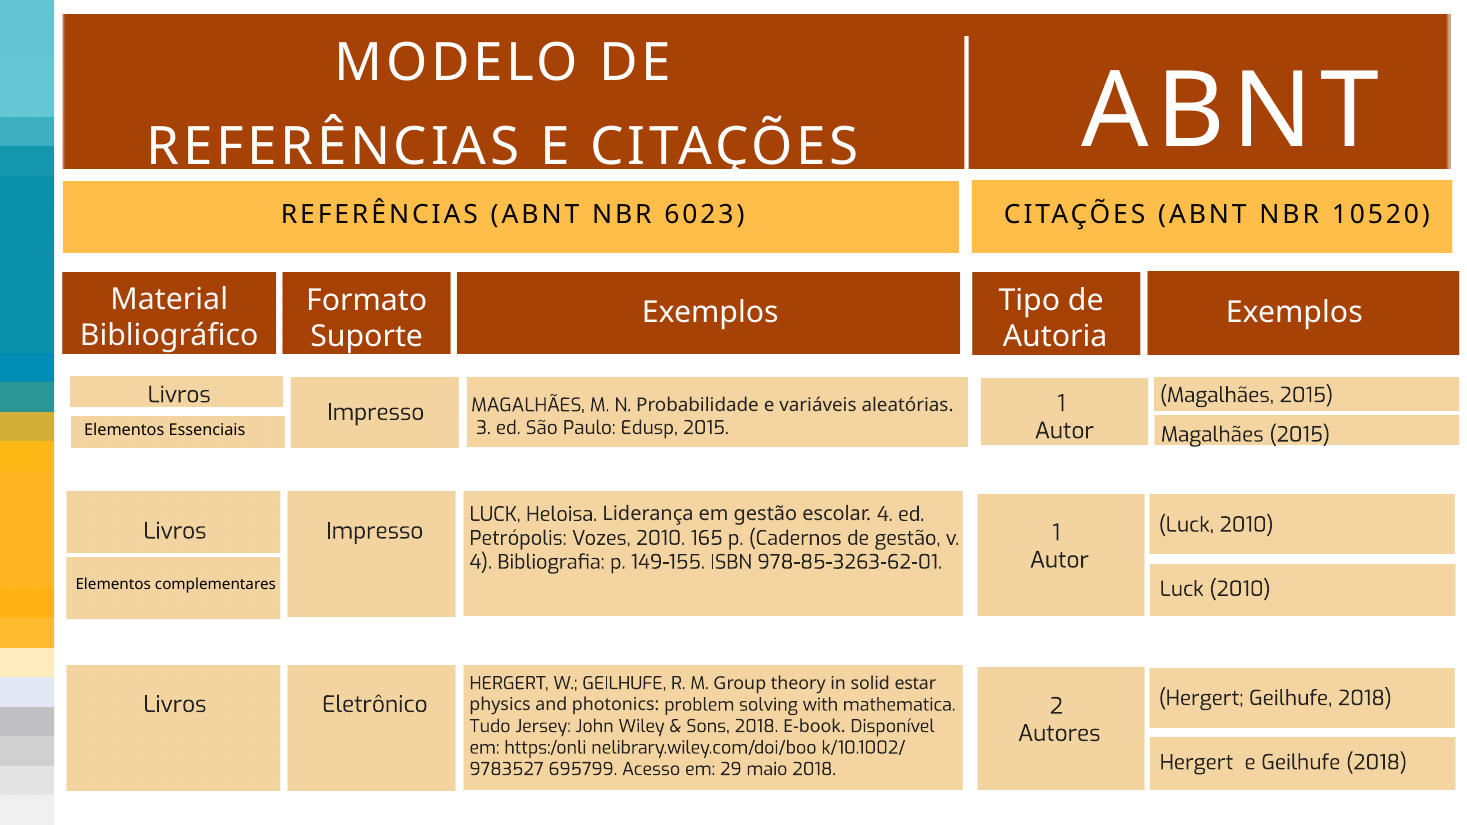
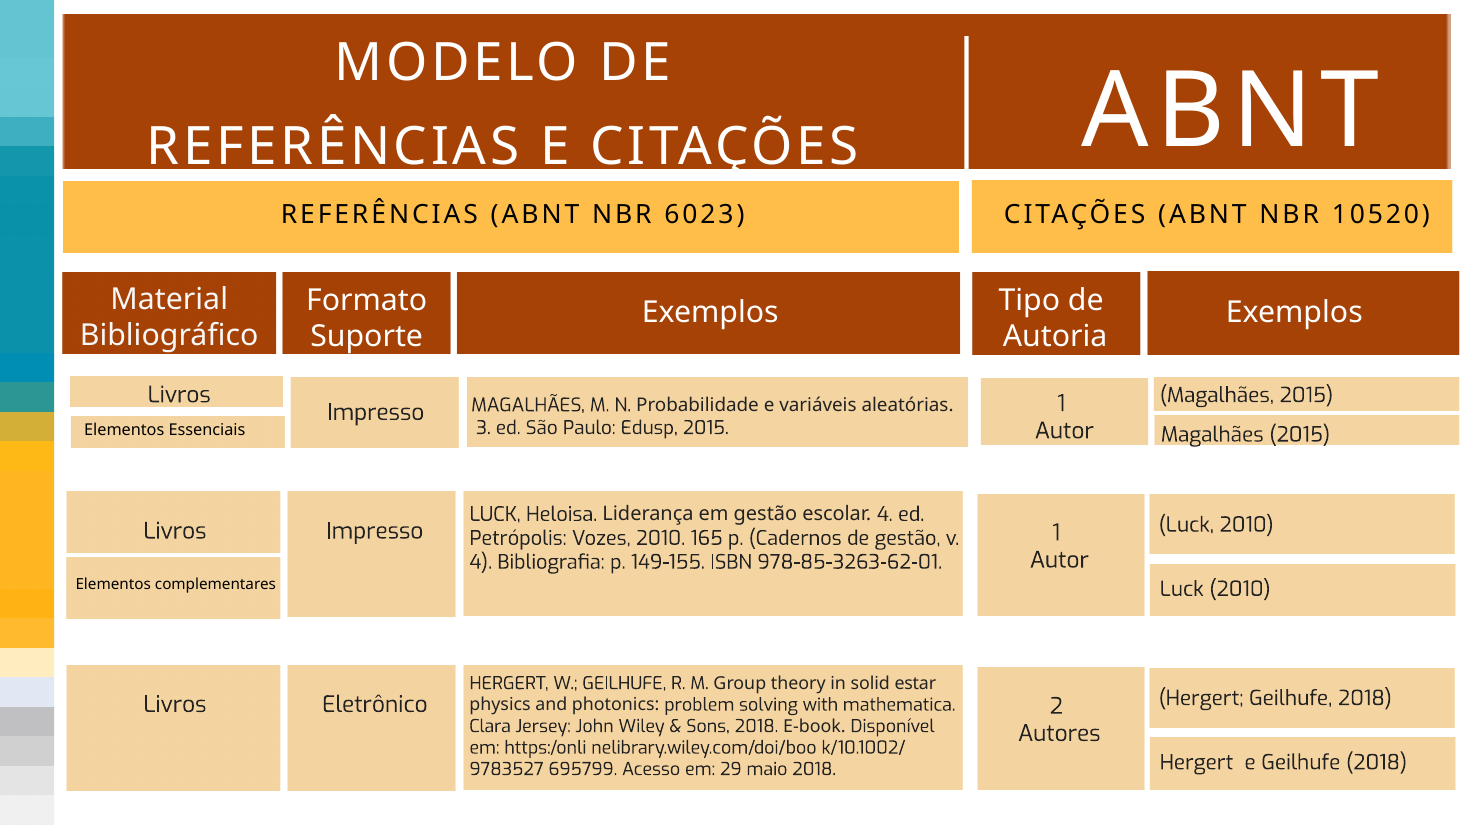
Tudo: Tudo -> Clara
